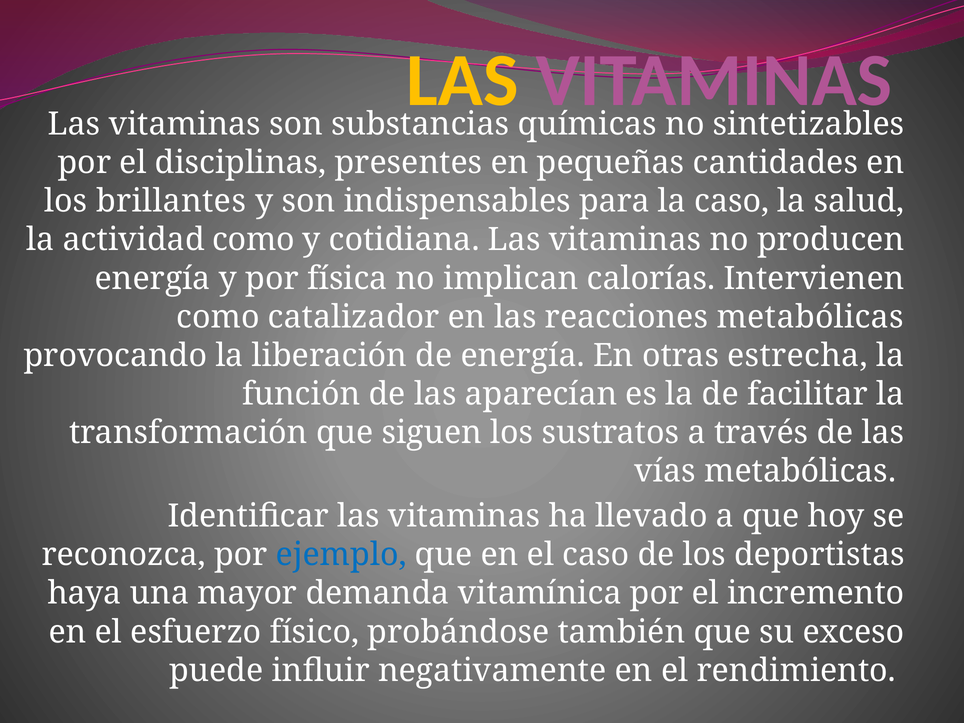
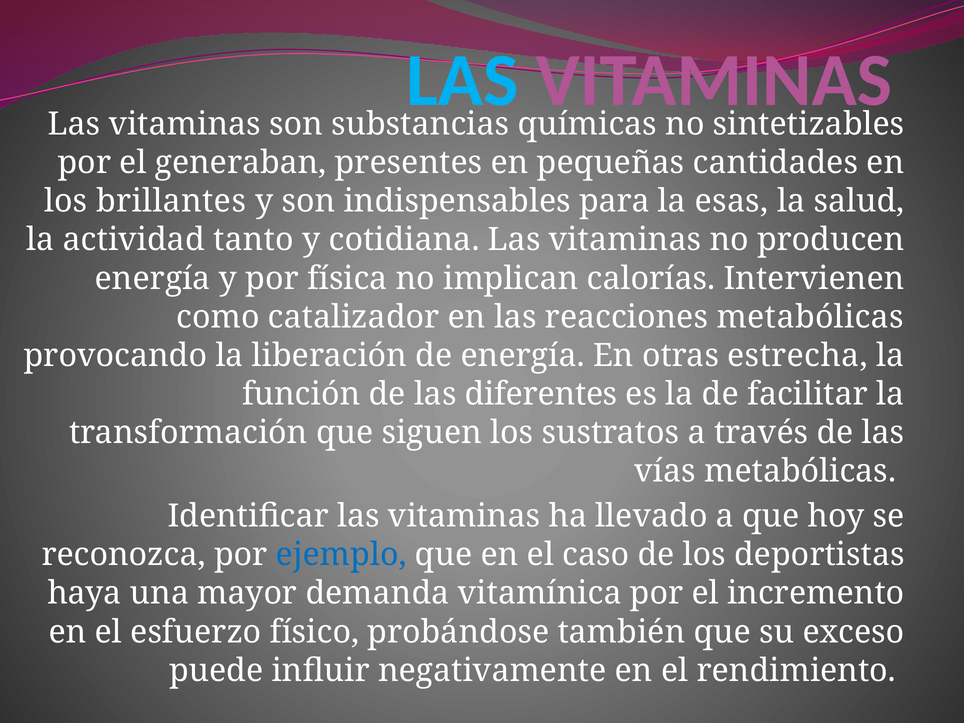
LAS at (462, 81) colour: yellow -> light blue
disciplinas: disciplinas -> generaban
la caso: caso -> esas
actividad como: como -> tanto
aparecían: aparecían -> diferentes
